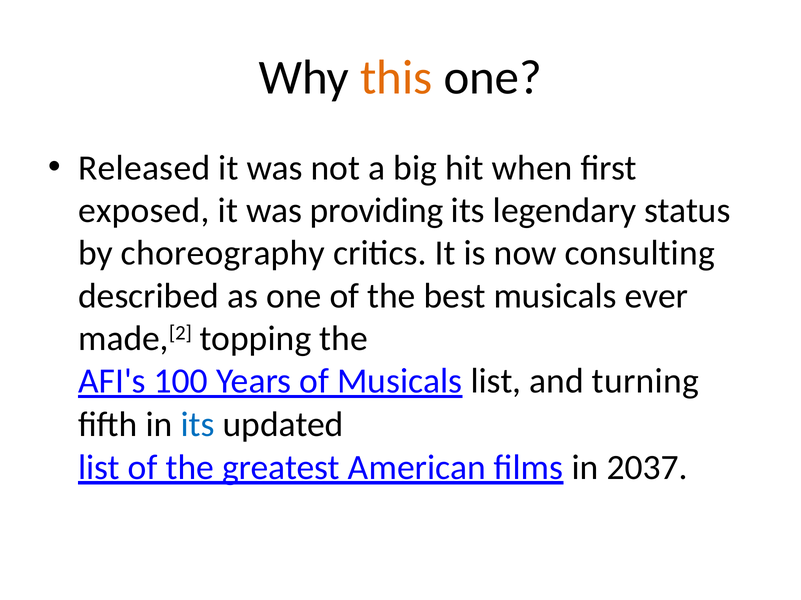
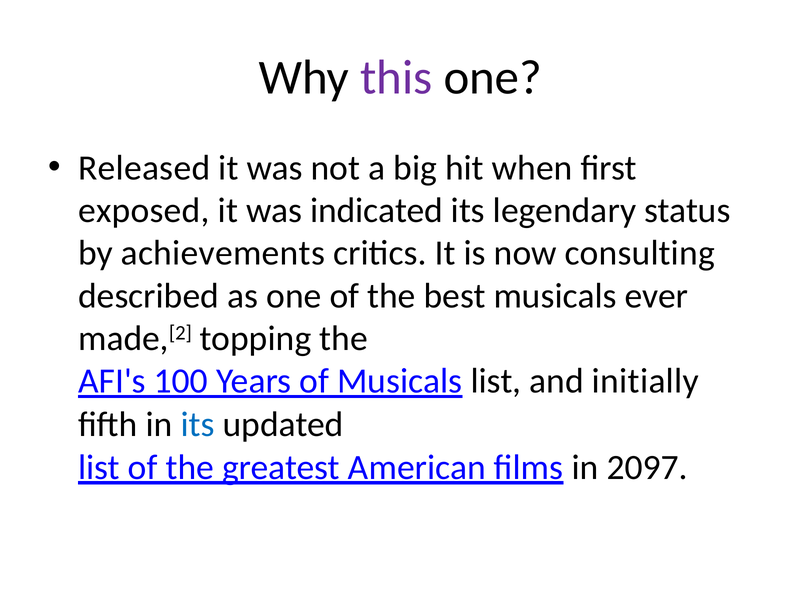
this colour: orange -> purple
providing: providing -> indicated
choreography: choreography -> achievements
turning: turning -> initially
2037: 2037 -> 2097
